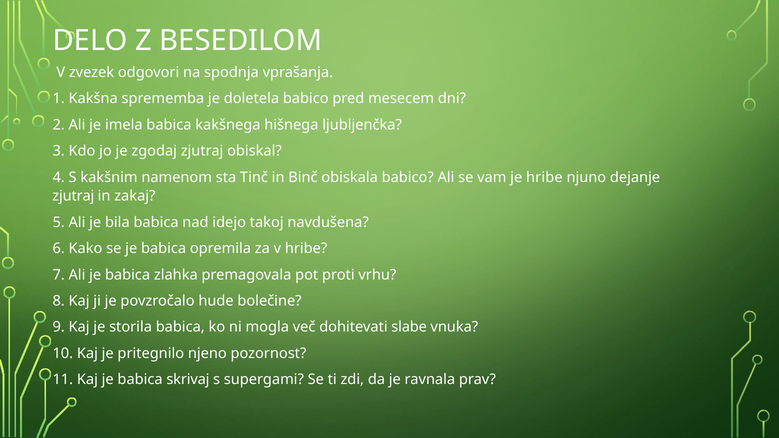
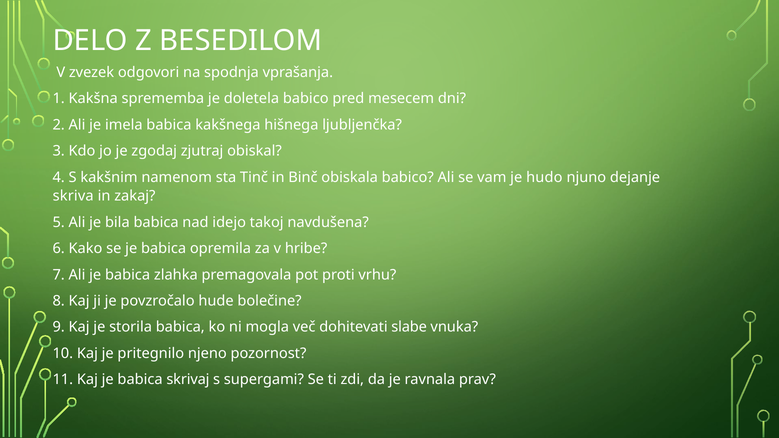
je hribe: hribe -> hudo
zjutraj at (73, 196): zjutraj -> skriva
